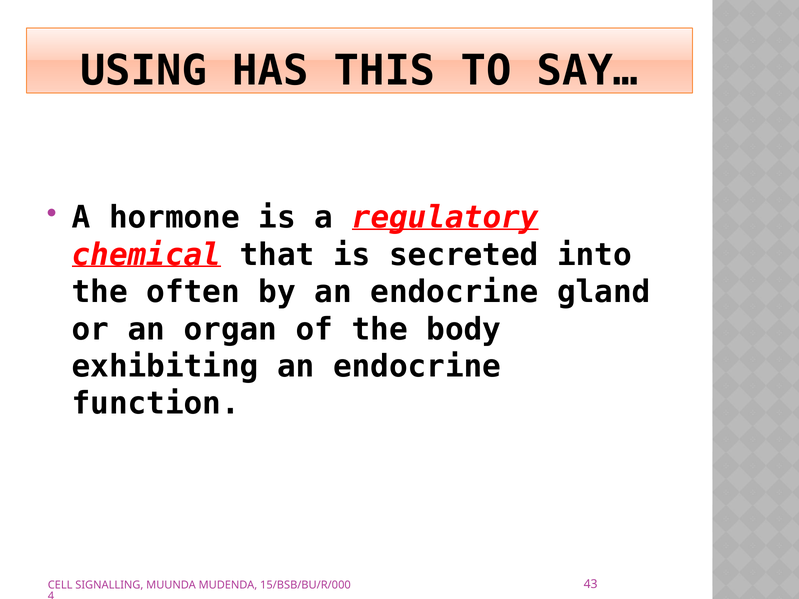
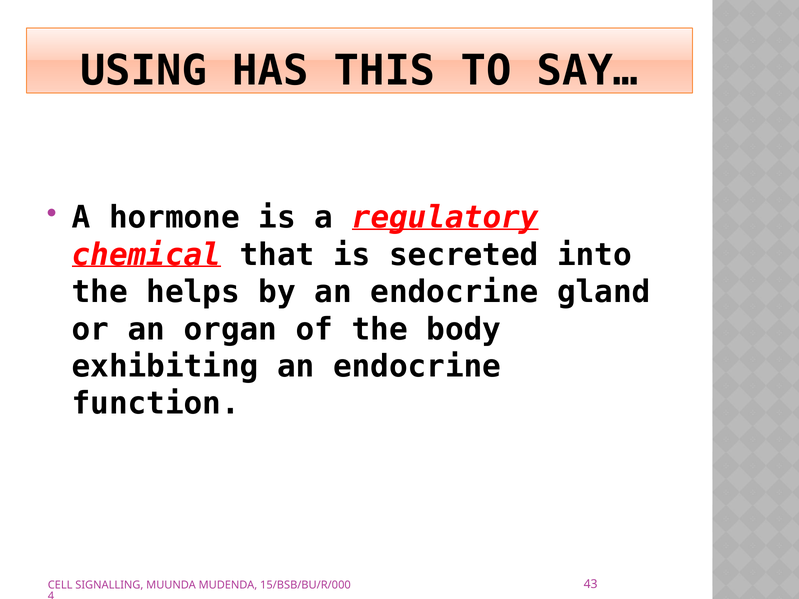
often: often -> helps
